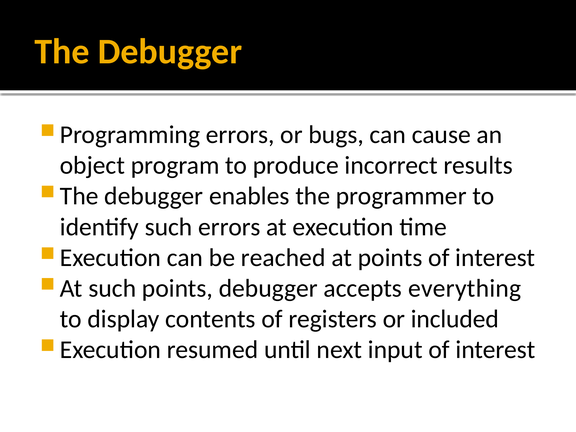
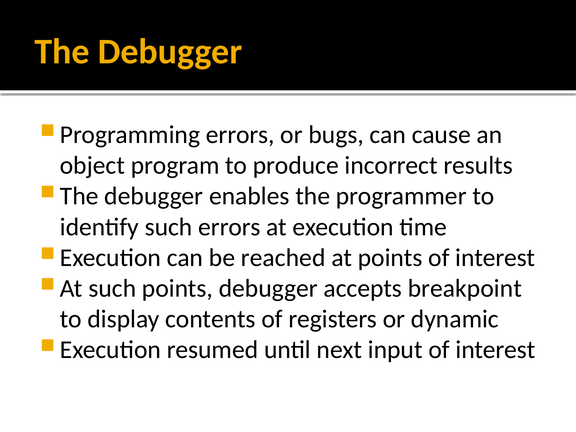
everything: everything -> breakpoint
included: included -> dynamic
